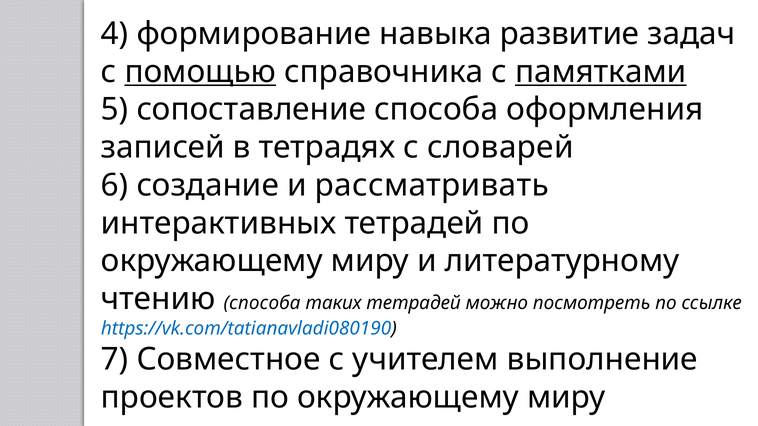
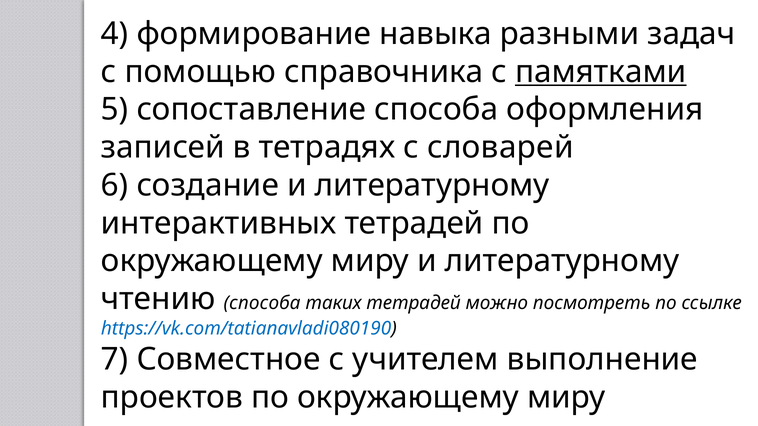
развитие: развитие -> разными
помощью underline: present -> none
создание и рассматривать: рассматривать -> литературному
